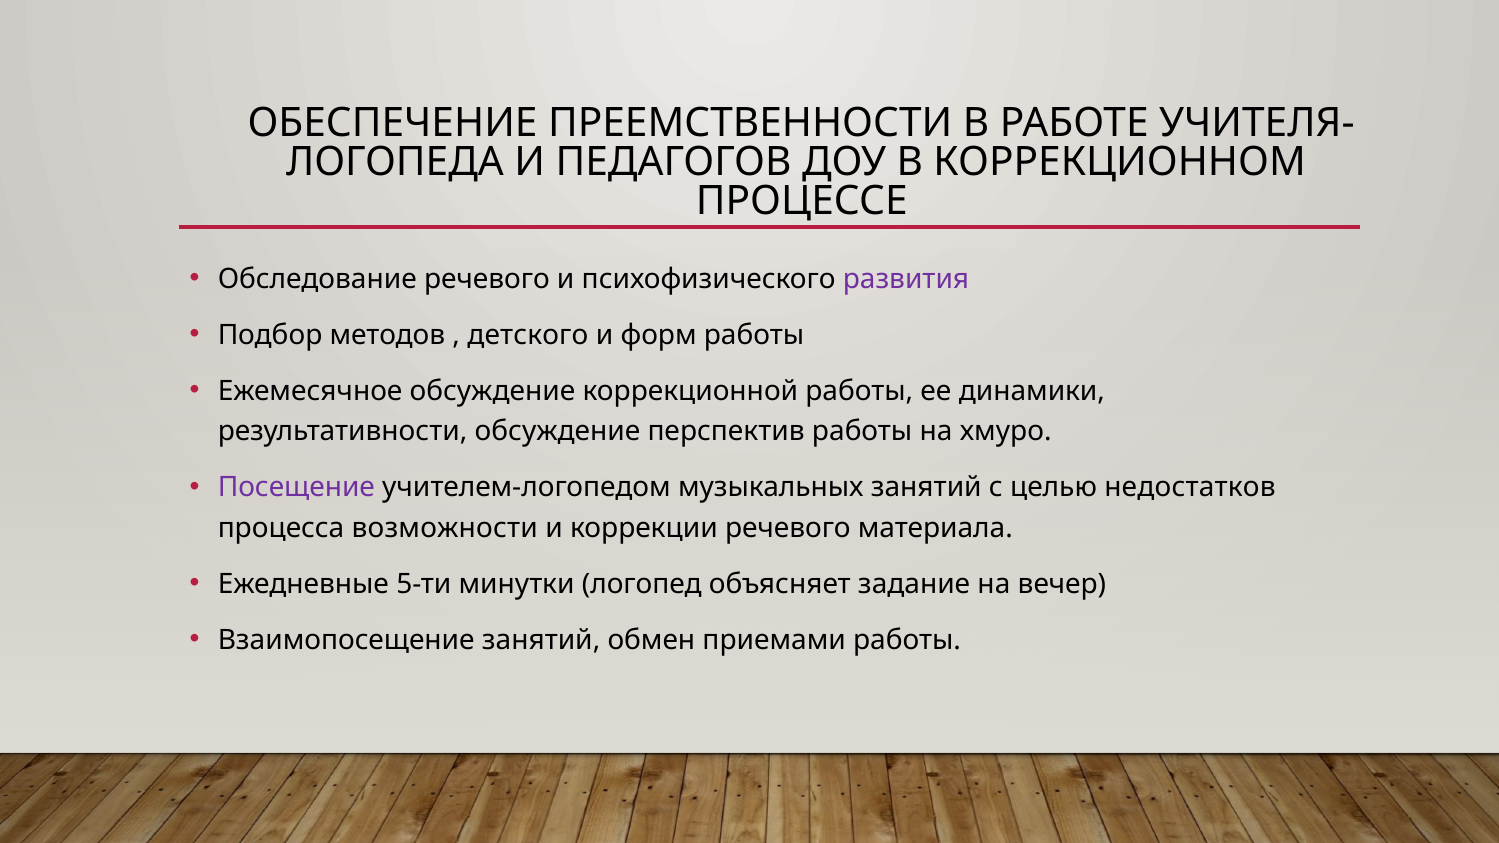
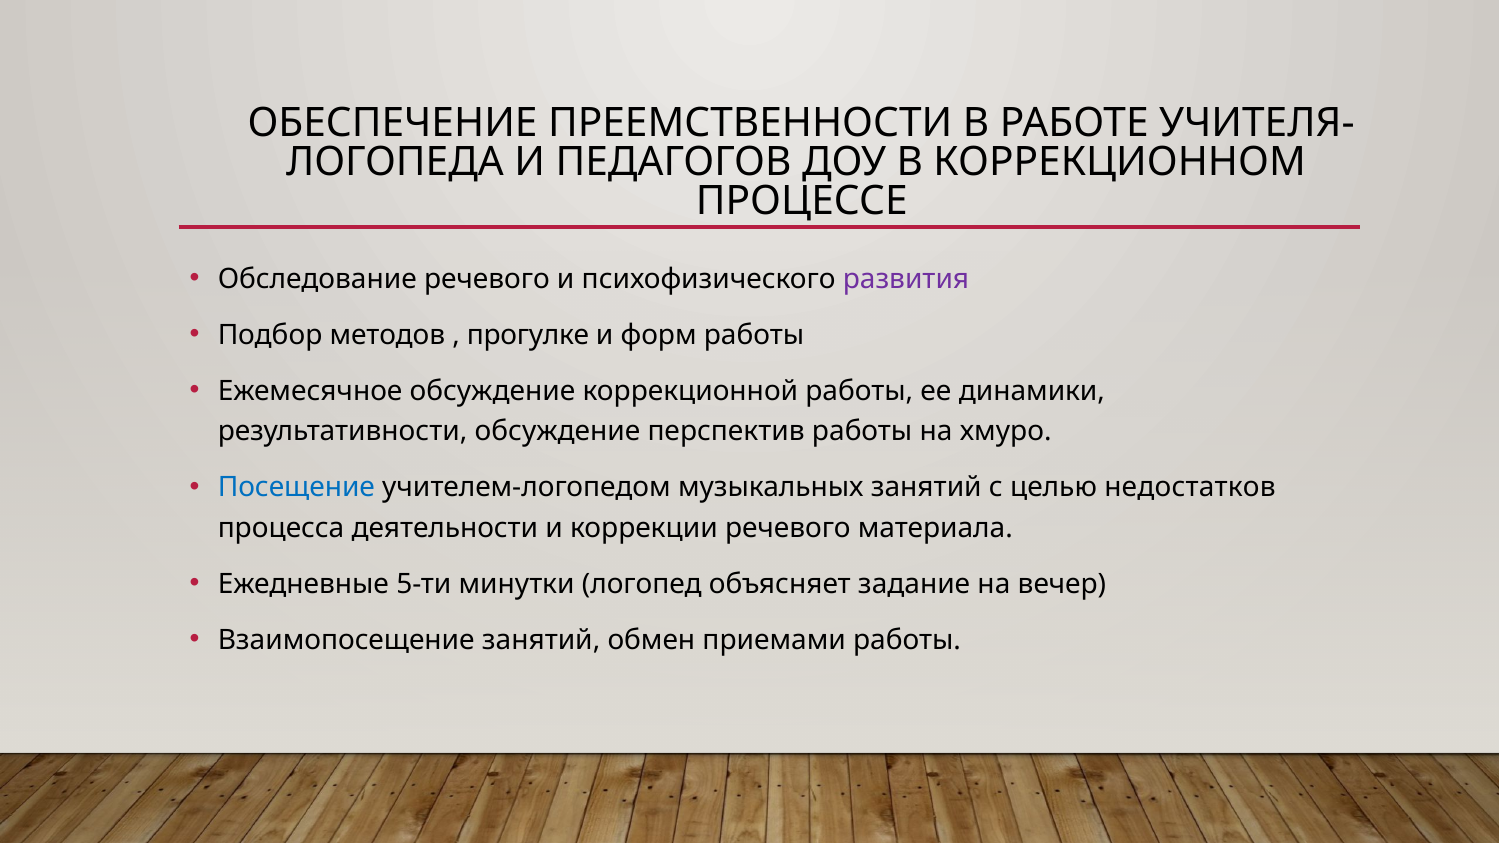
детского: детского -> прогулке
Посещение colour: purple -> blue
возможности: возможности -> деятельности
